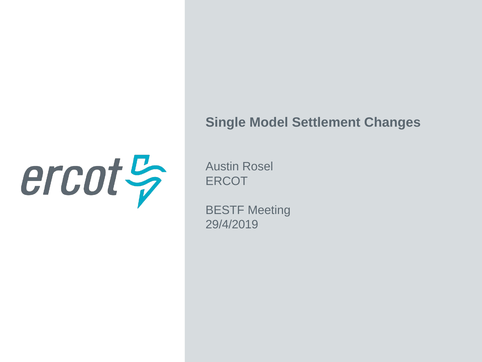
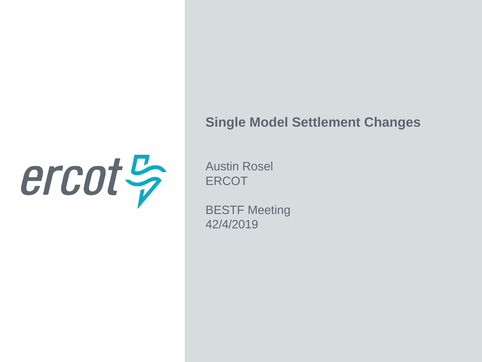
29/4/2019: 29/4/2019 -> 42/4/2019
